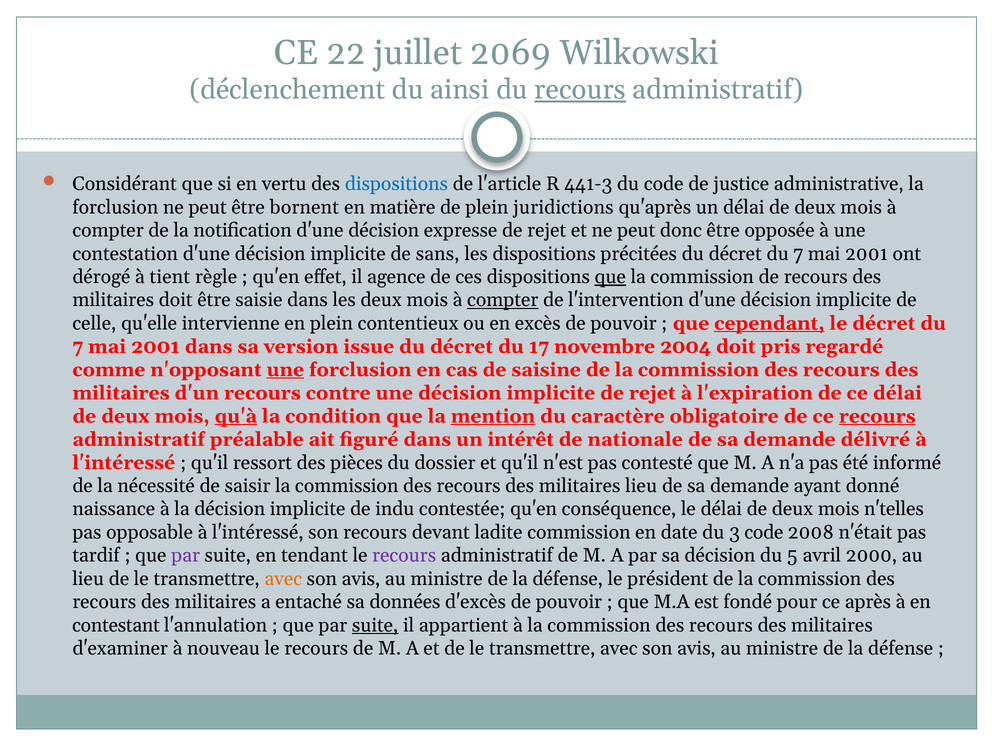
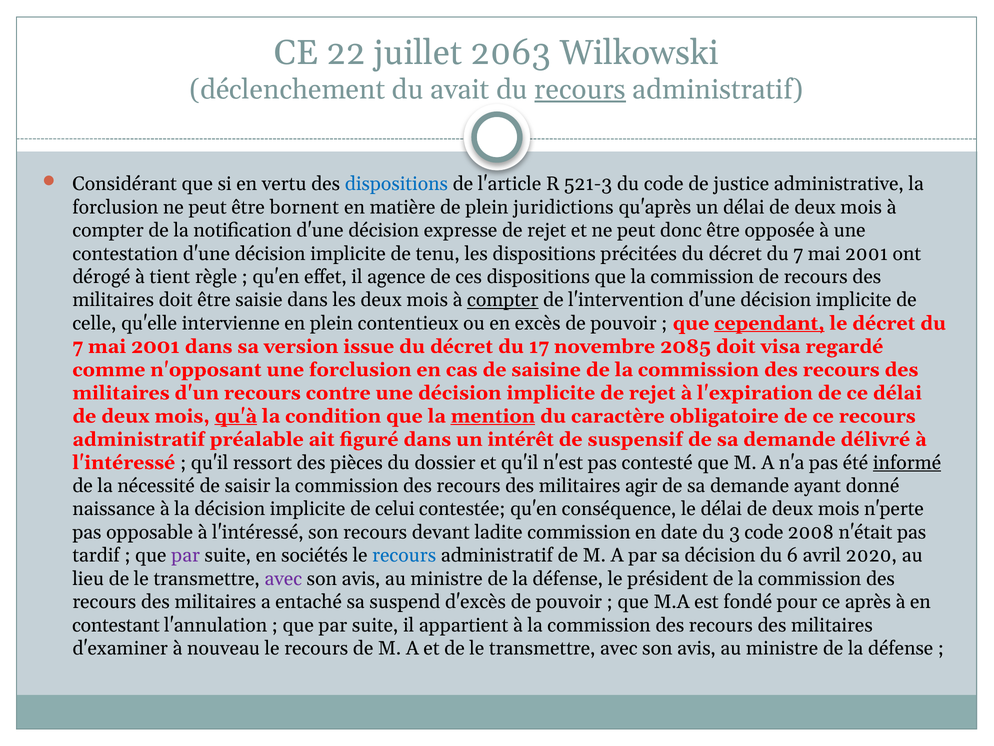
2069: 2069 -> 2063
ainsi: ainsi -> avait
441-3: 441-3 -> 521-3
sans: sans -> tenu
que at (610, 277) underline: present -> none
2004: 2004 -> 2085
pris: pris -> visa
une at (285, 370) underline: present -> none
recours at (877, 416) underline: present -> none
nationale: nationale -> suspensif
informé underline: none -> present
militaires lieu: lieu -> agir
indu: indu -> celui
n'telles: n'telles -> n'perte
tendant: tendant -> sociétés
recours at (404, 555) colour: purple -> blue
5: 5 -> 6
2000: 2000 -> 2020
avec at (283, 578) colour: orange -> purple
données: données -> suspend
suite at (375, 625) underline: present -> none
